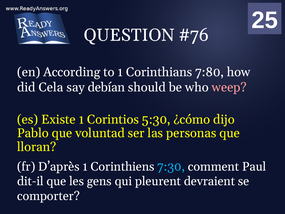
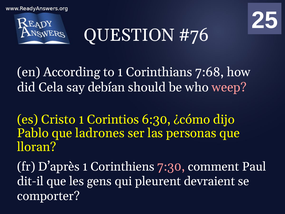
7:80: 7:80 -> 7:68
Existe: Existe -> Cristo
5:30: 5:30 -> 6:30
voluntad: voluntad -> ladrones
7:30 colour: light blue -> pink
